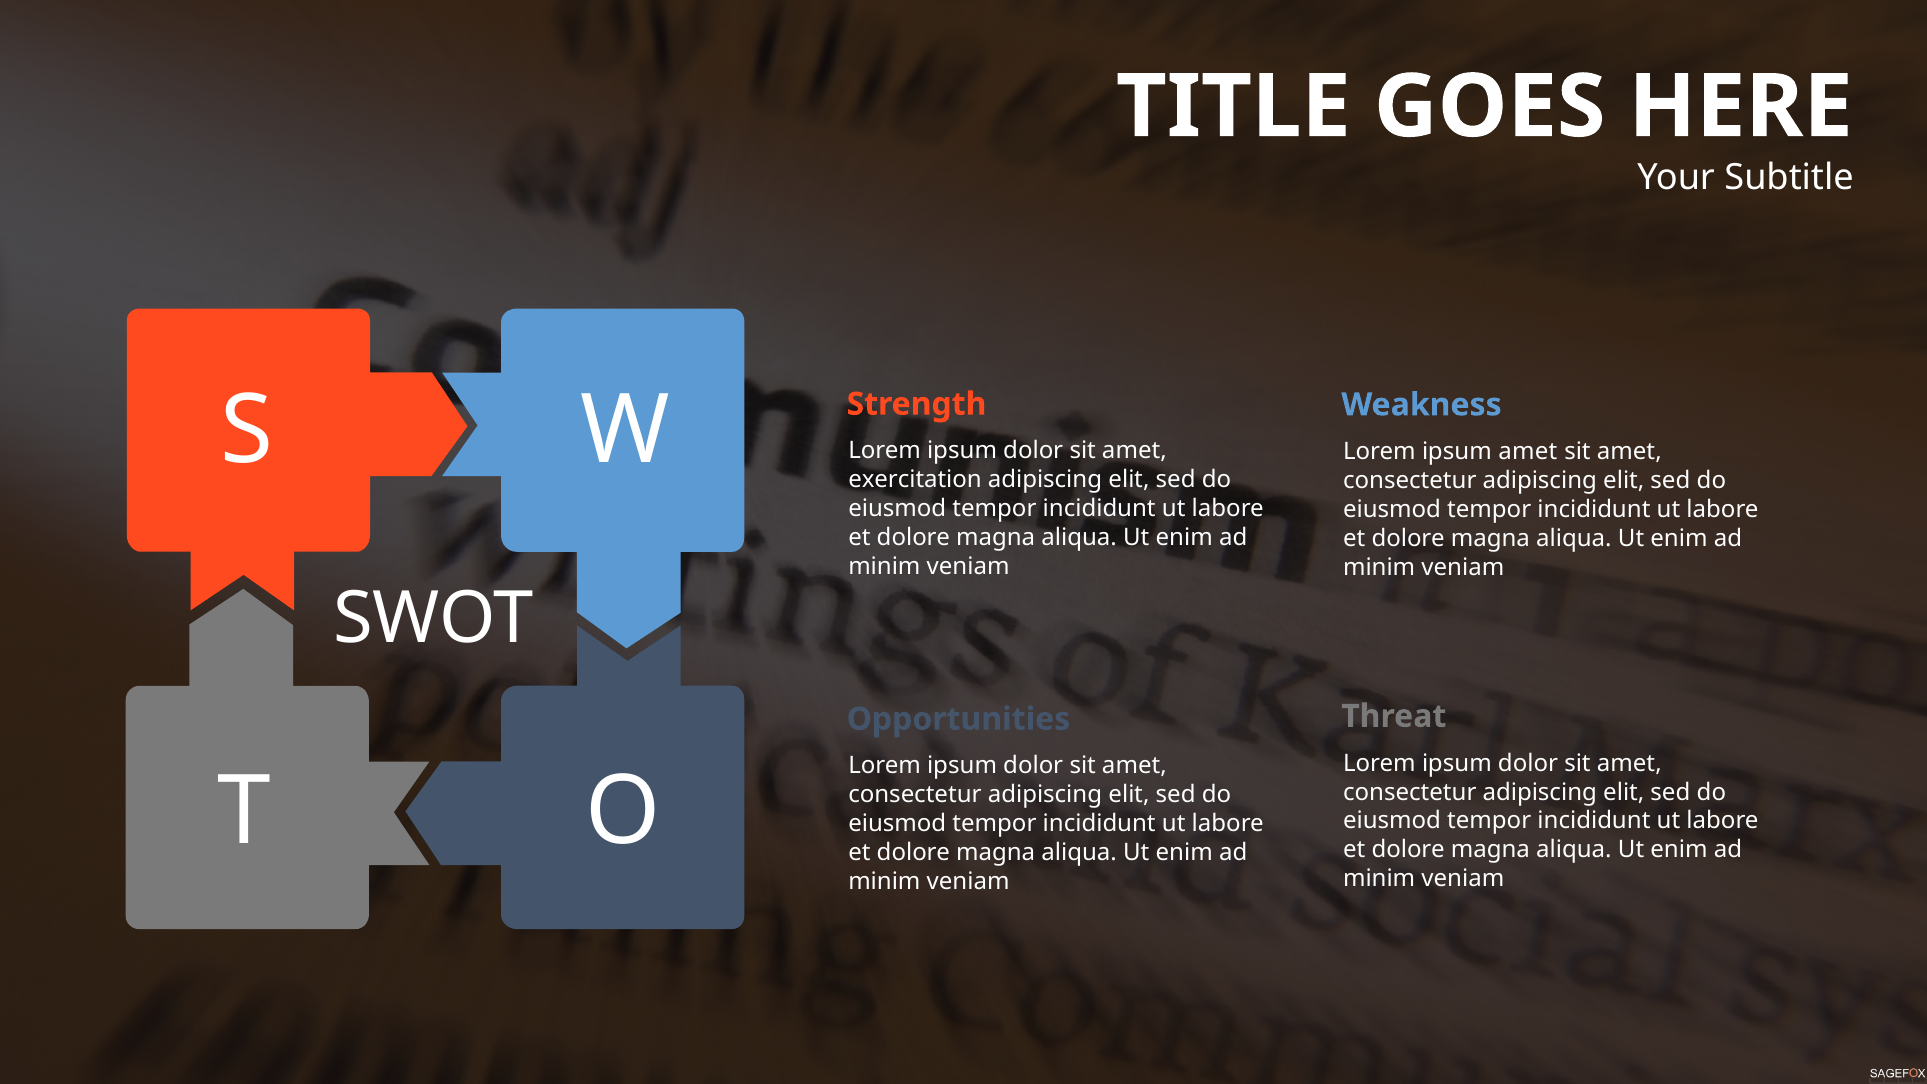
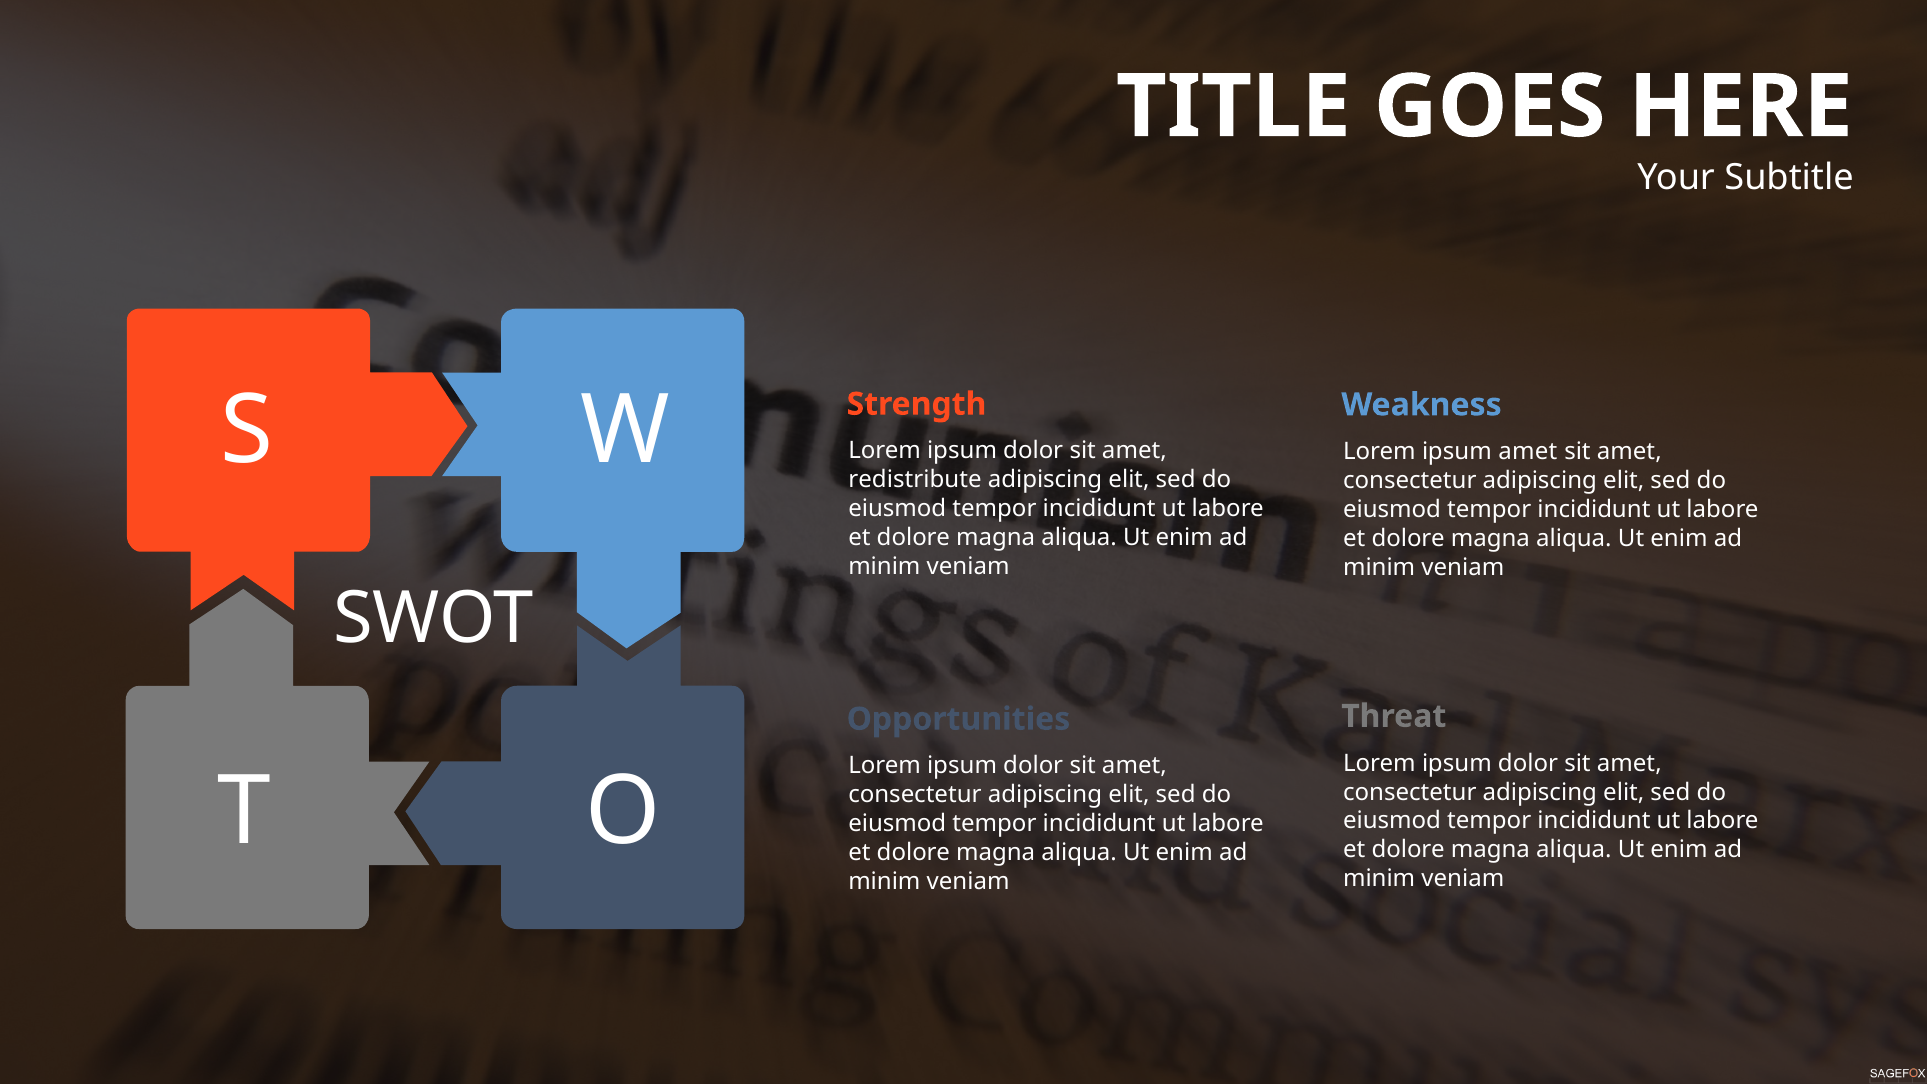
exercitation: exercitation -> redistribute
